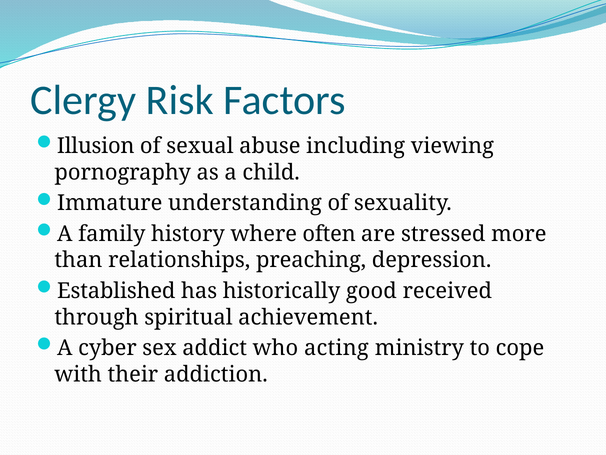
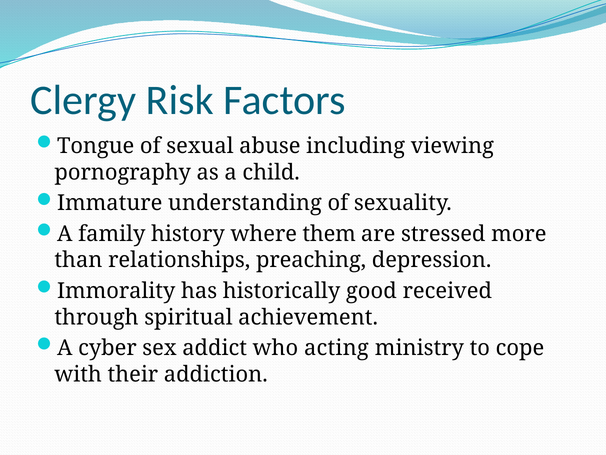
Illusion: Illusion -> Tongue
often: often -> them
Established: Established -> Immorality
